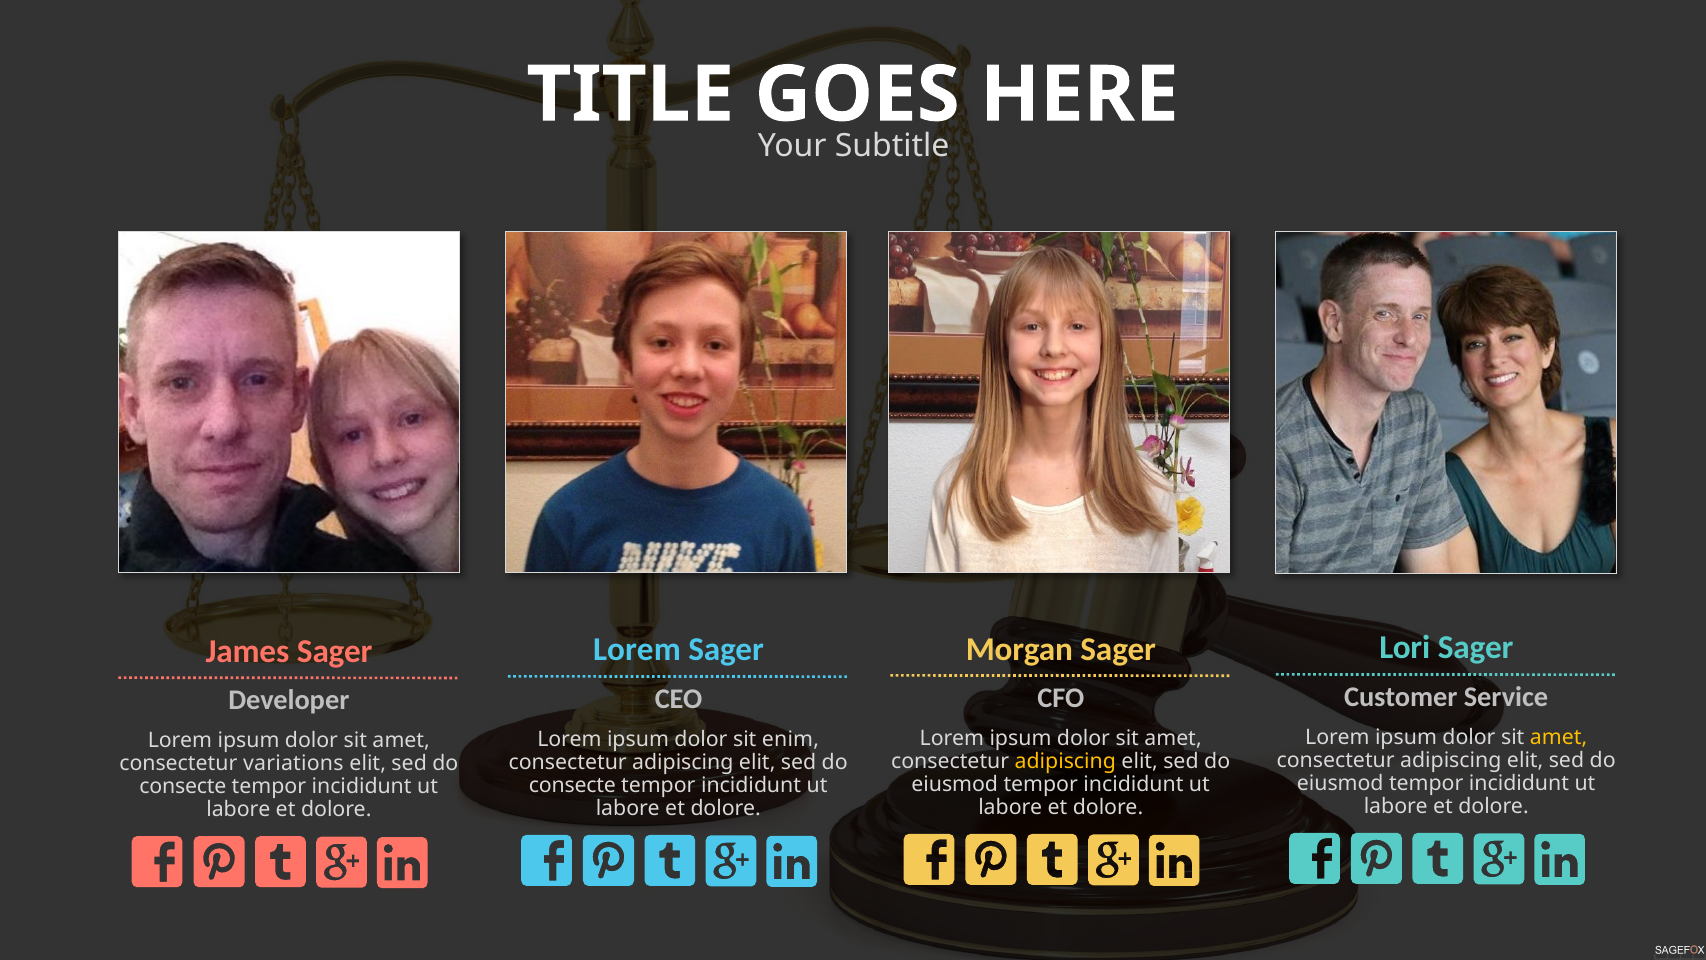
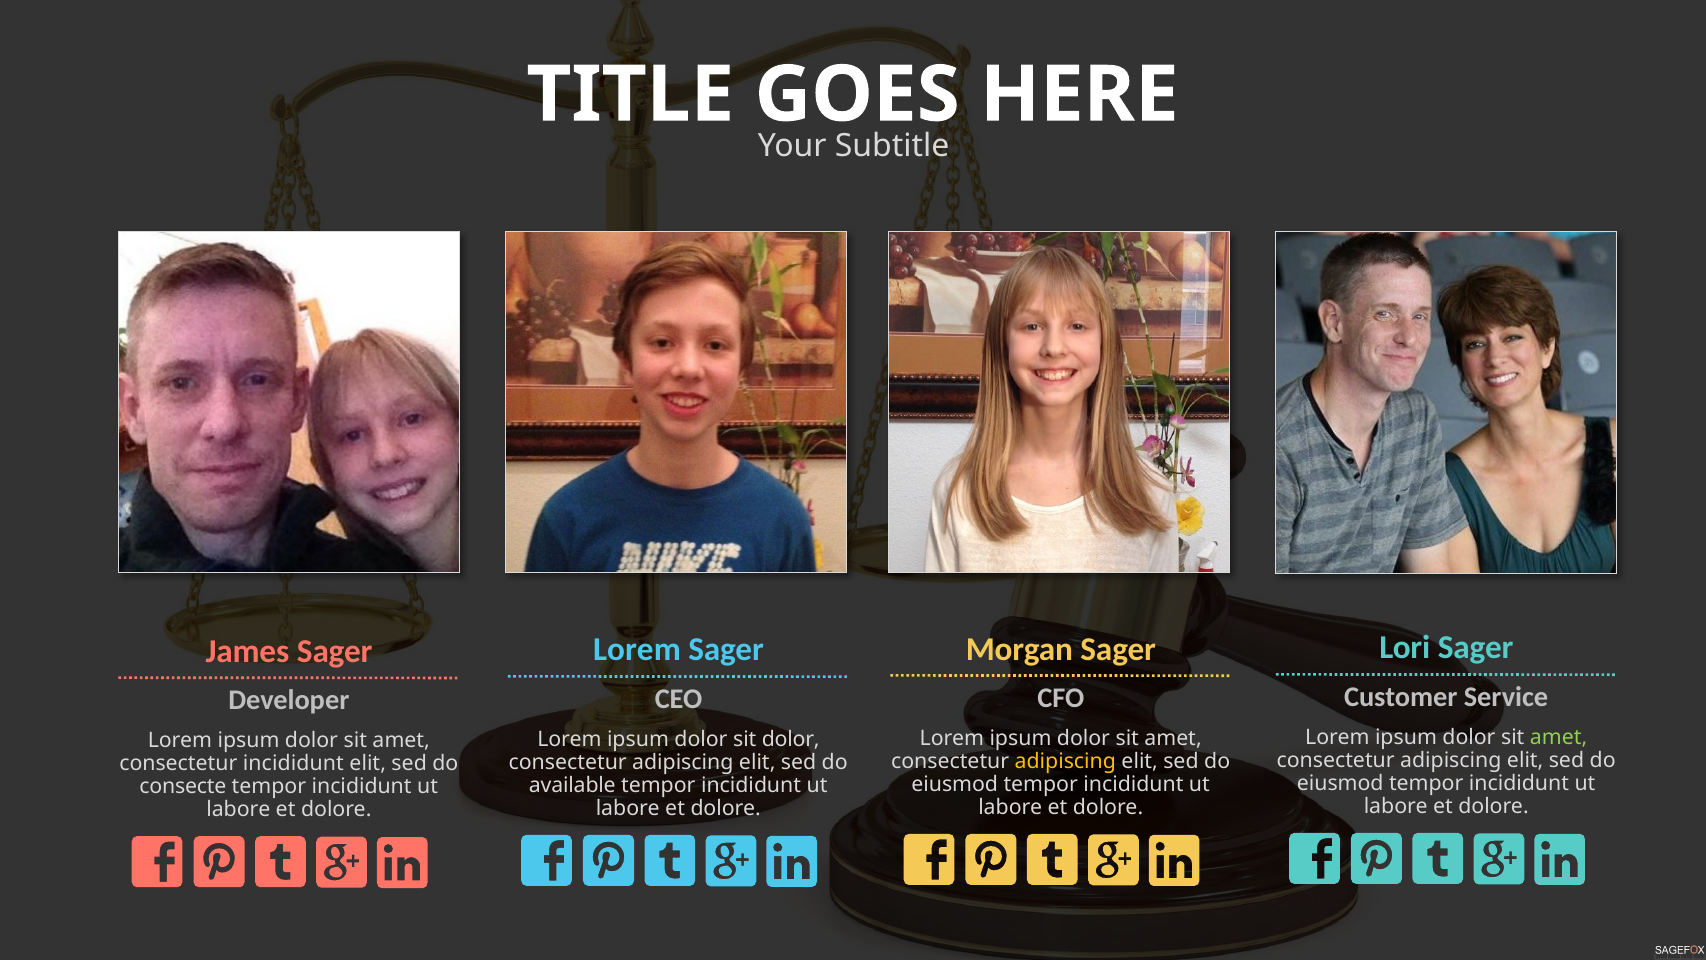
amet at (1559, 737) colour: yellow -> light green
sit enim: enim -> dolor
consectetur variations: variations -> incididunt
consecte at (572, 785): consecte -> available
